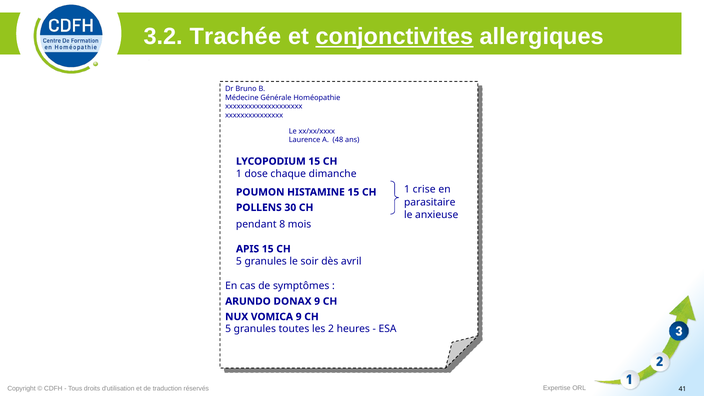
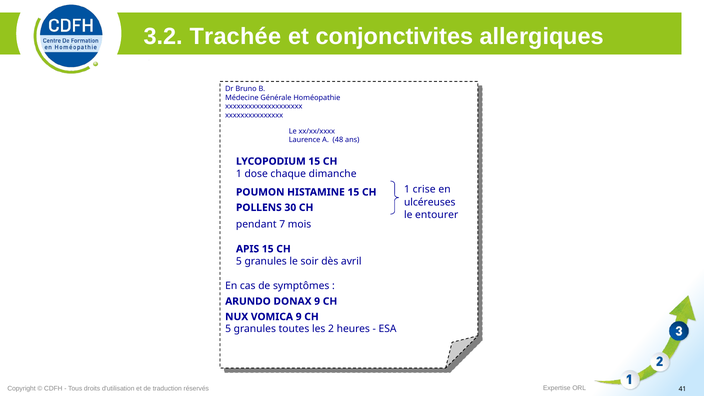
conjonctivites underline: present -> none
parasitaire: parasitaire -> ulcéreuses
anxieuse: anxieuse -> entourer
8: 8 -> 7
